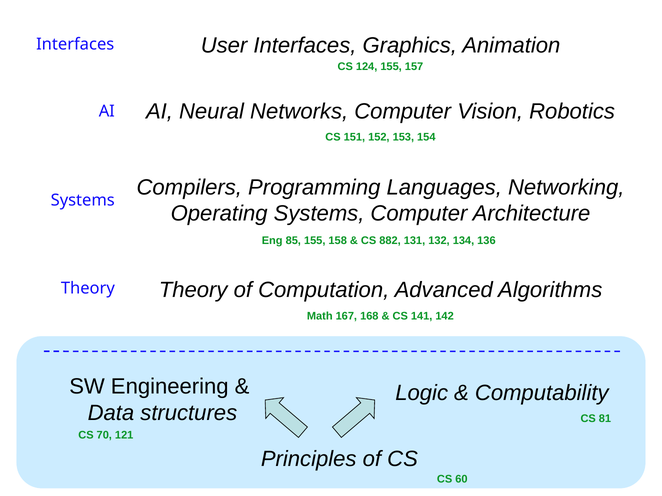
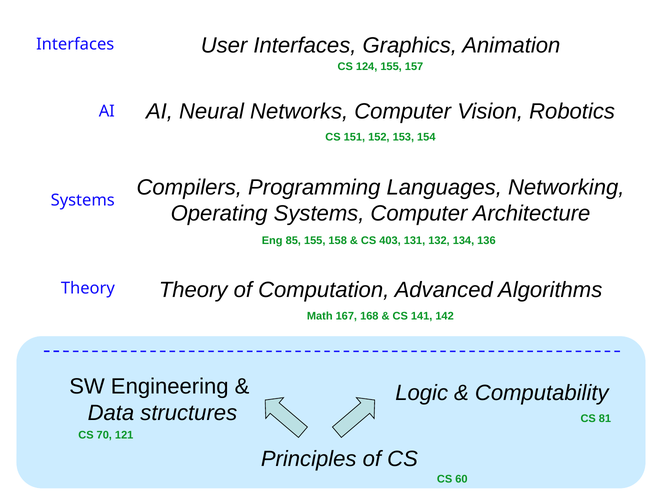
882: 882 -> 403
